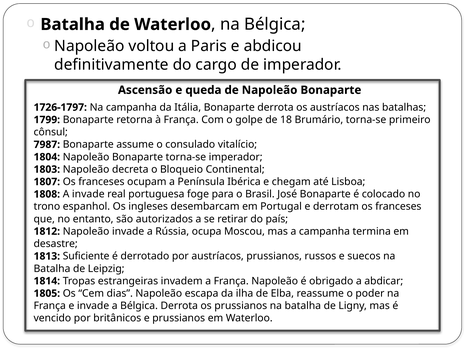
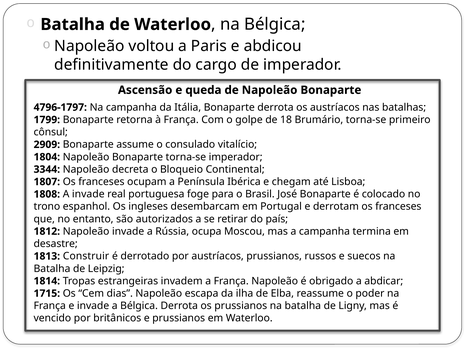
1726-1797: 1726-1797 -> 4796-1797
7987: 7987 -> 2909
1803: 1803 -> 3344
Suficiente: Suficiente -> Construir
1805: 1805 -> 1715
